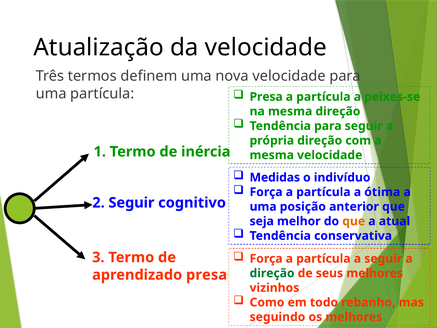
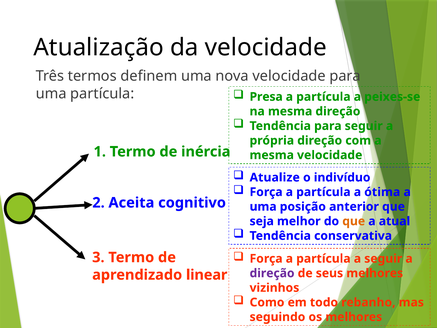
Medidas: Medidas -> Atualize
2 Seguir: Seguir -> Aceita
direção at (272, 273) colour: green -> purple
aprendizado presa: presa -> linear
